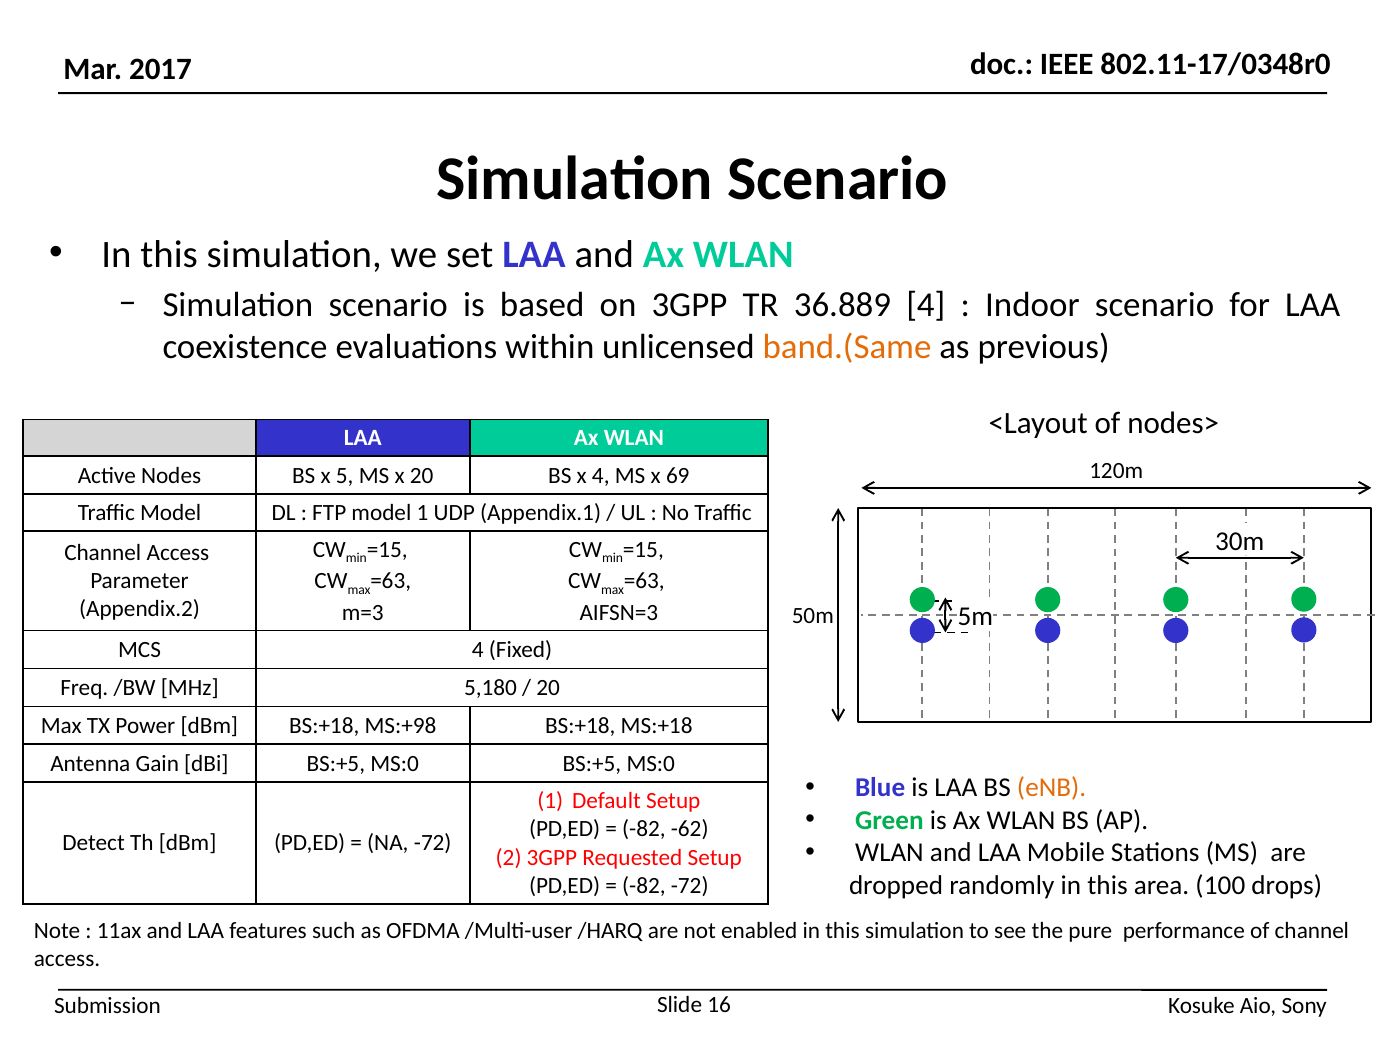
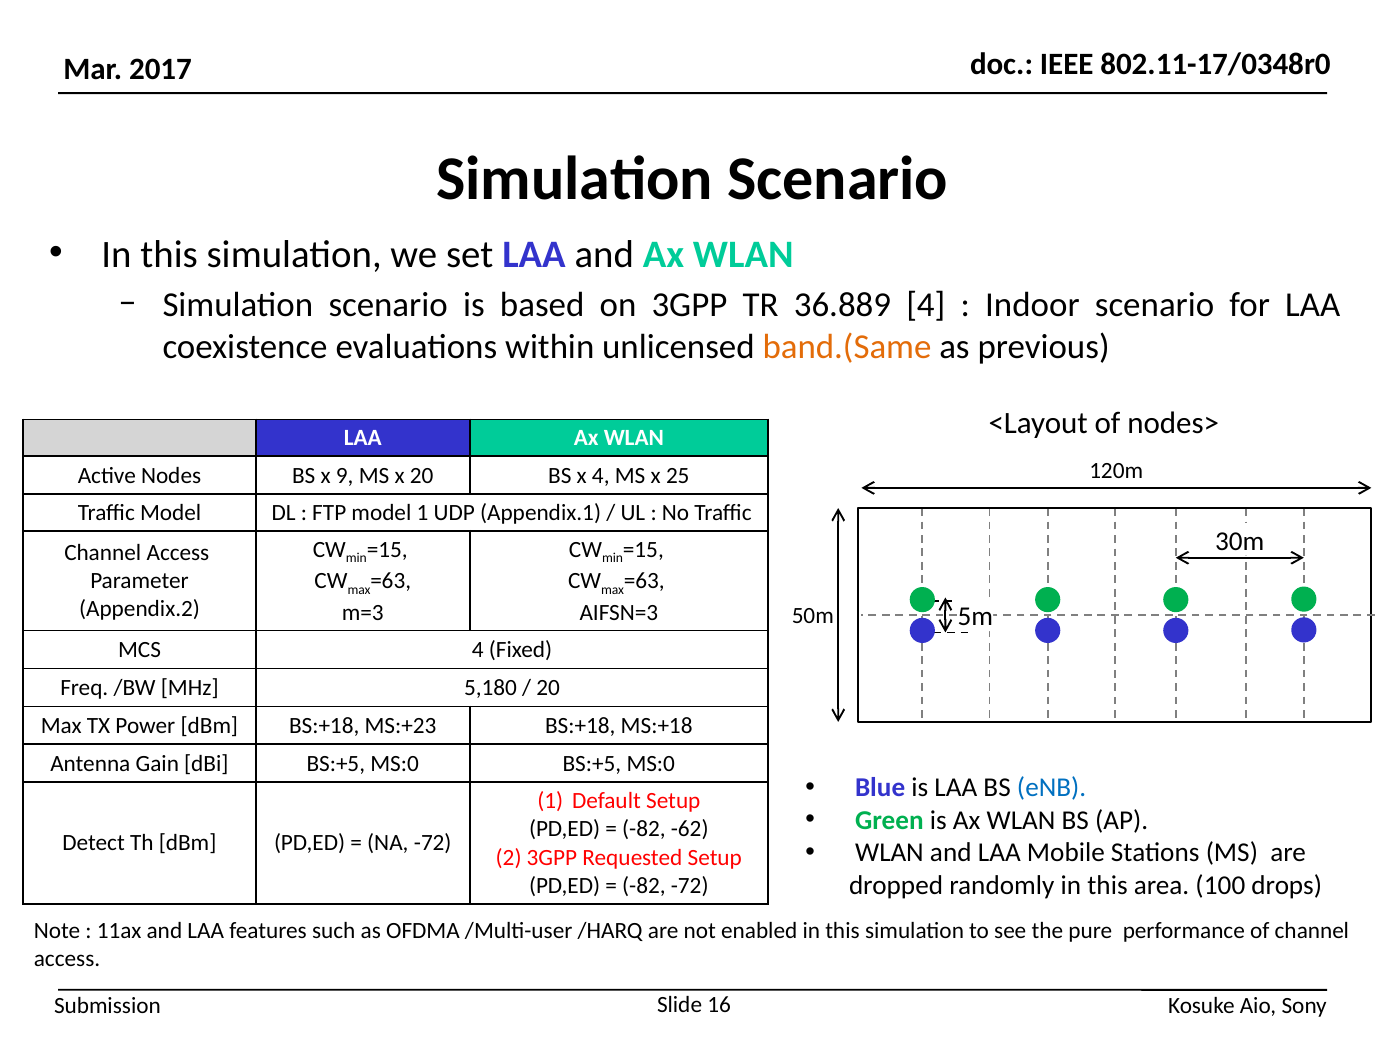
5: 5 -> 9
69: 69 -> 25
MS:+98: MS:+98 -> MS:+23
eNB colour: orange -> blue
